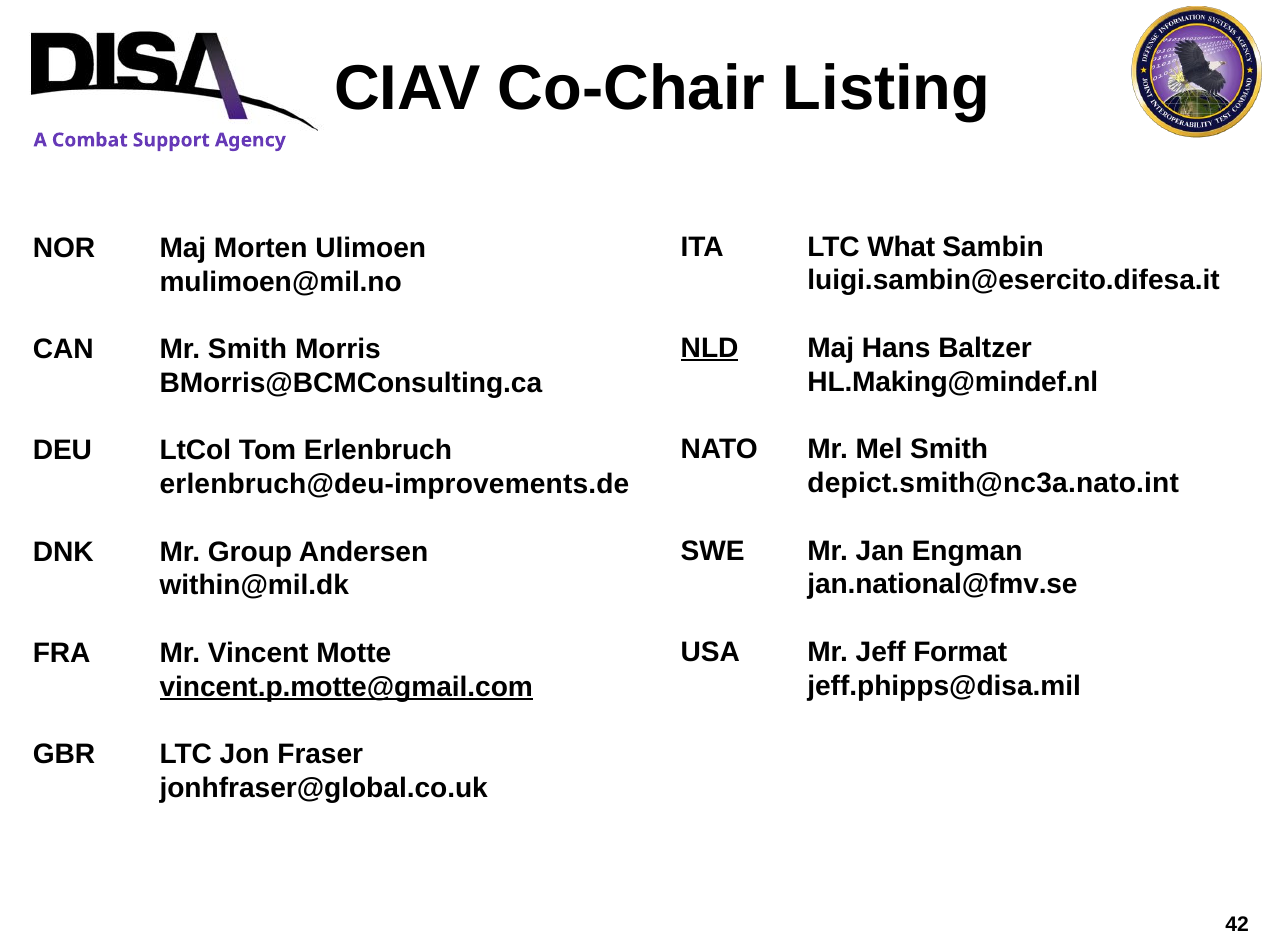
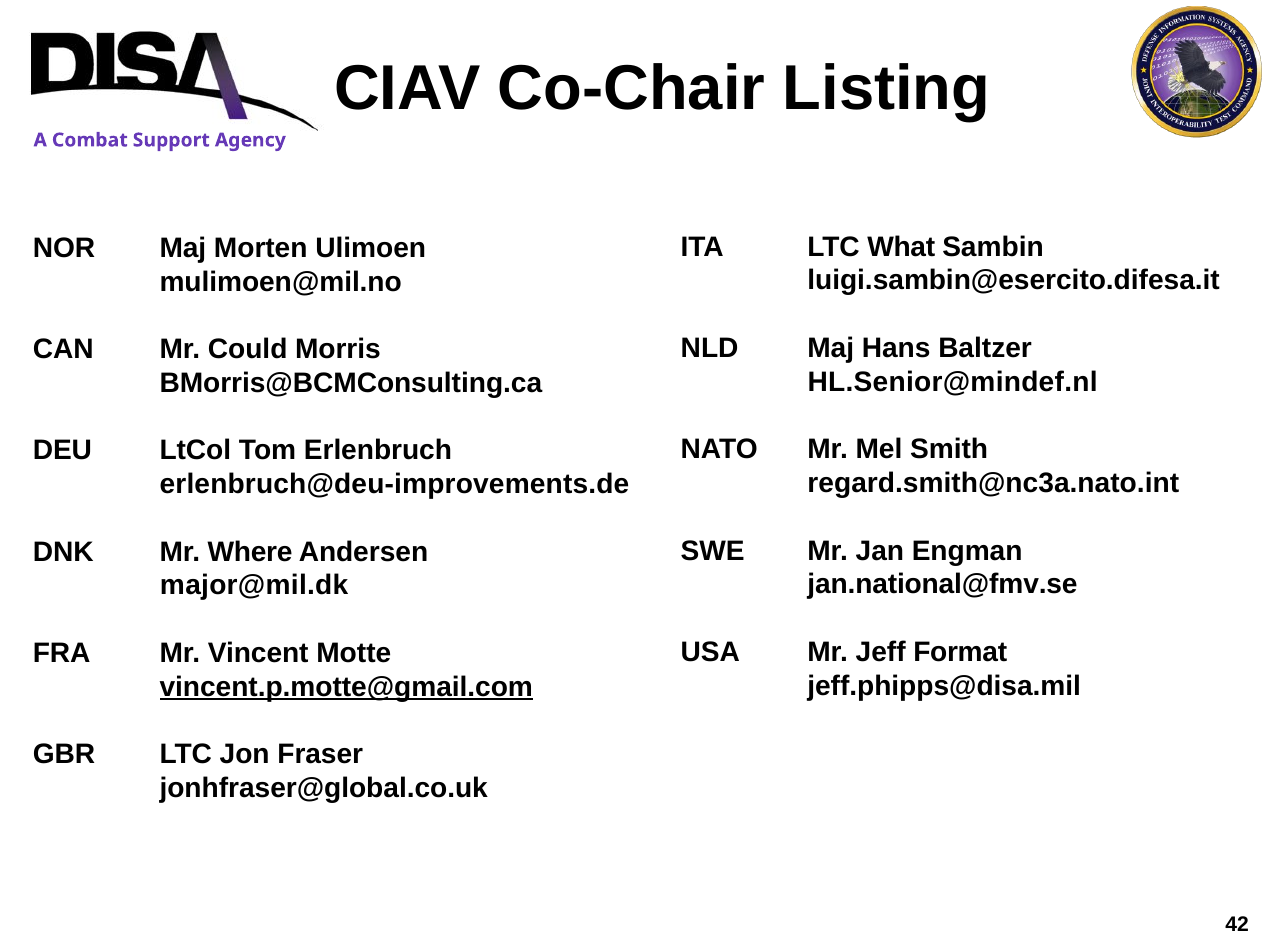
NLD underline: present -> none
Mr Smith: Smith -> Could
HL.Making@mindef.nl: HL.Making@mindef.nl -> HL.Senior@mindef.nl
depict.smith@nc3a.nato.int: depict.smith@nc3a.nato.int -> regard.smith@nc3a.nato.int
Group: Group -> Where
within@mil.dk: within@mil.dk -> major@mil.dk
